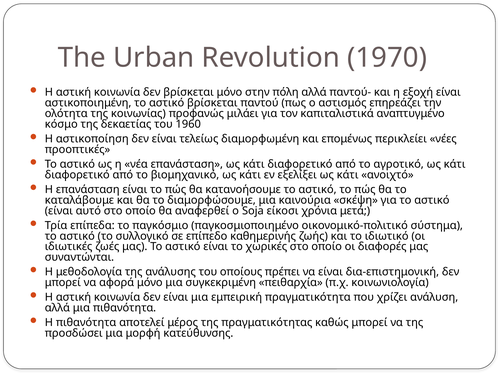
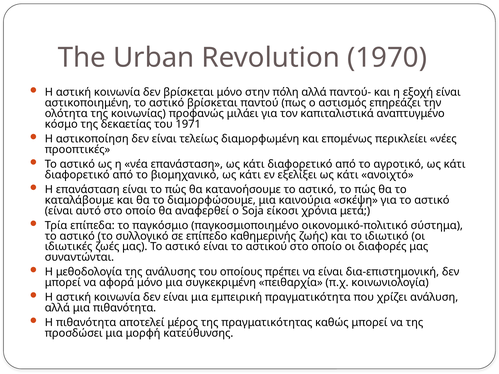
1960: 1960 -> 1971
χωρικές: χωρικές -> αστικού
